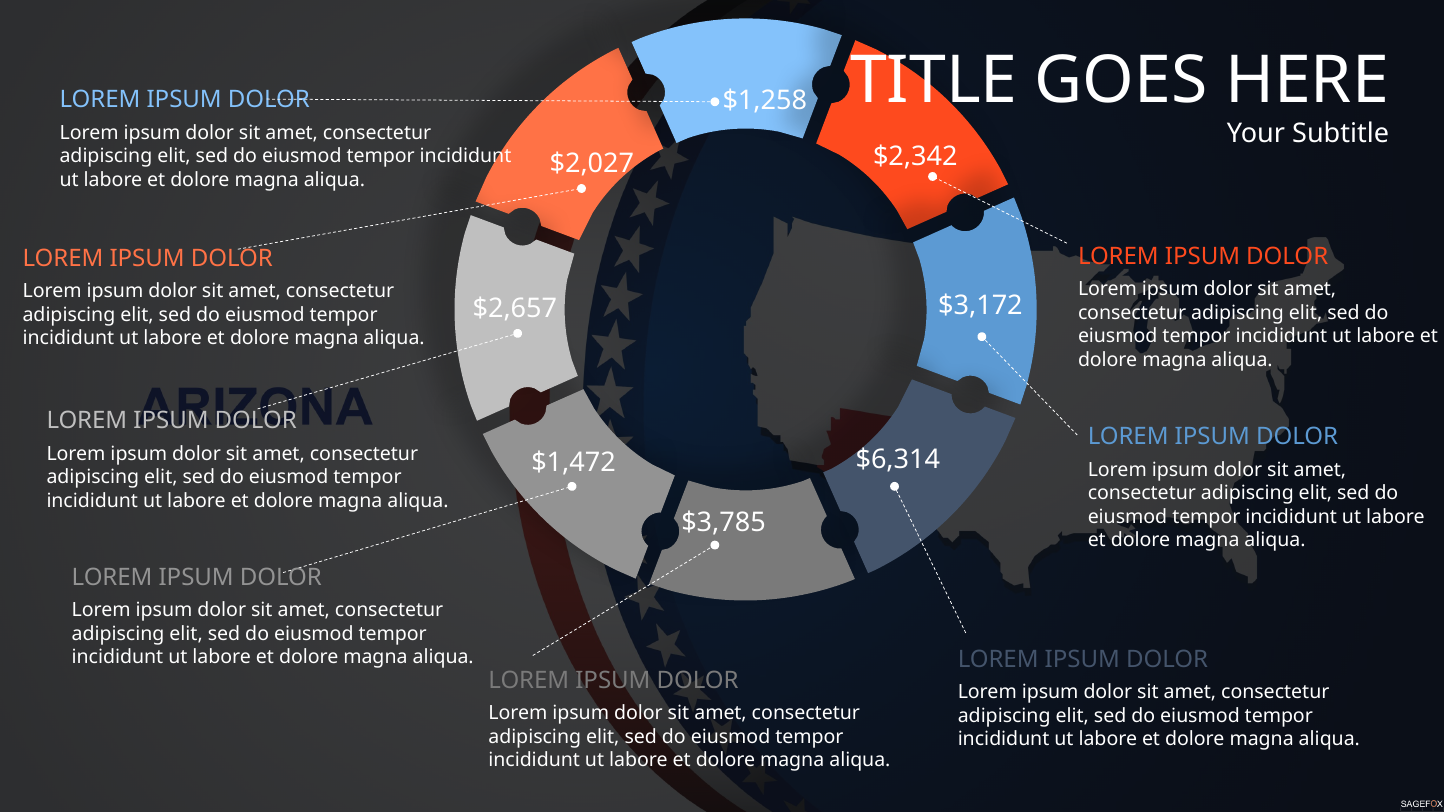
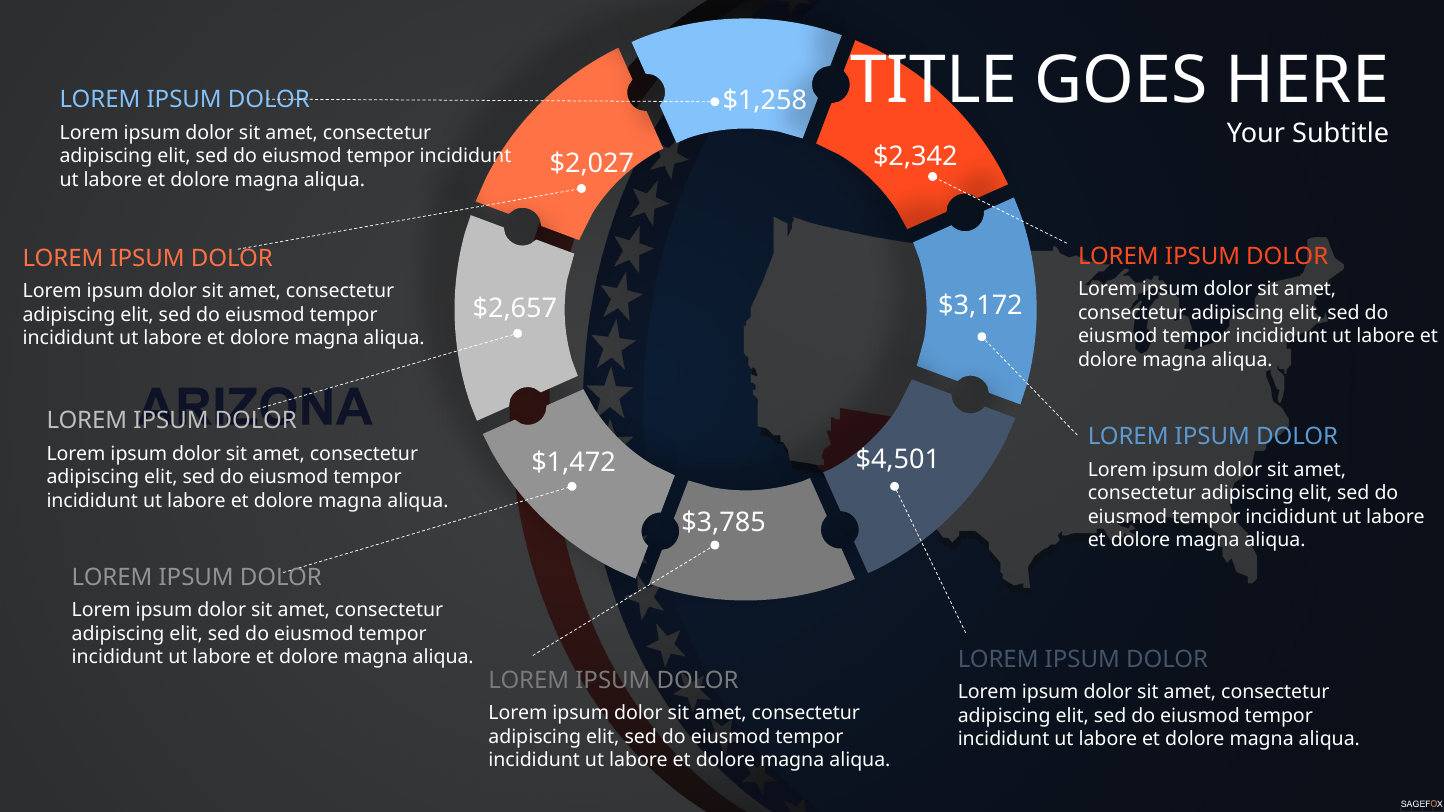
$6,314: $6,314 -> $4,501
